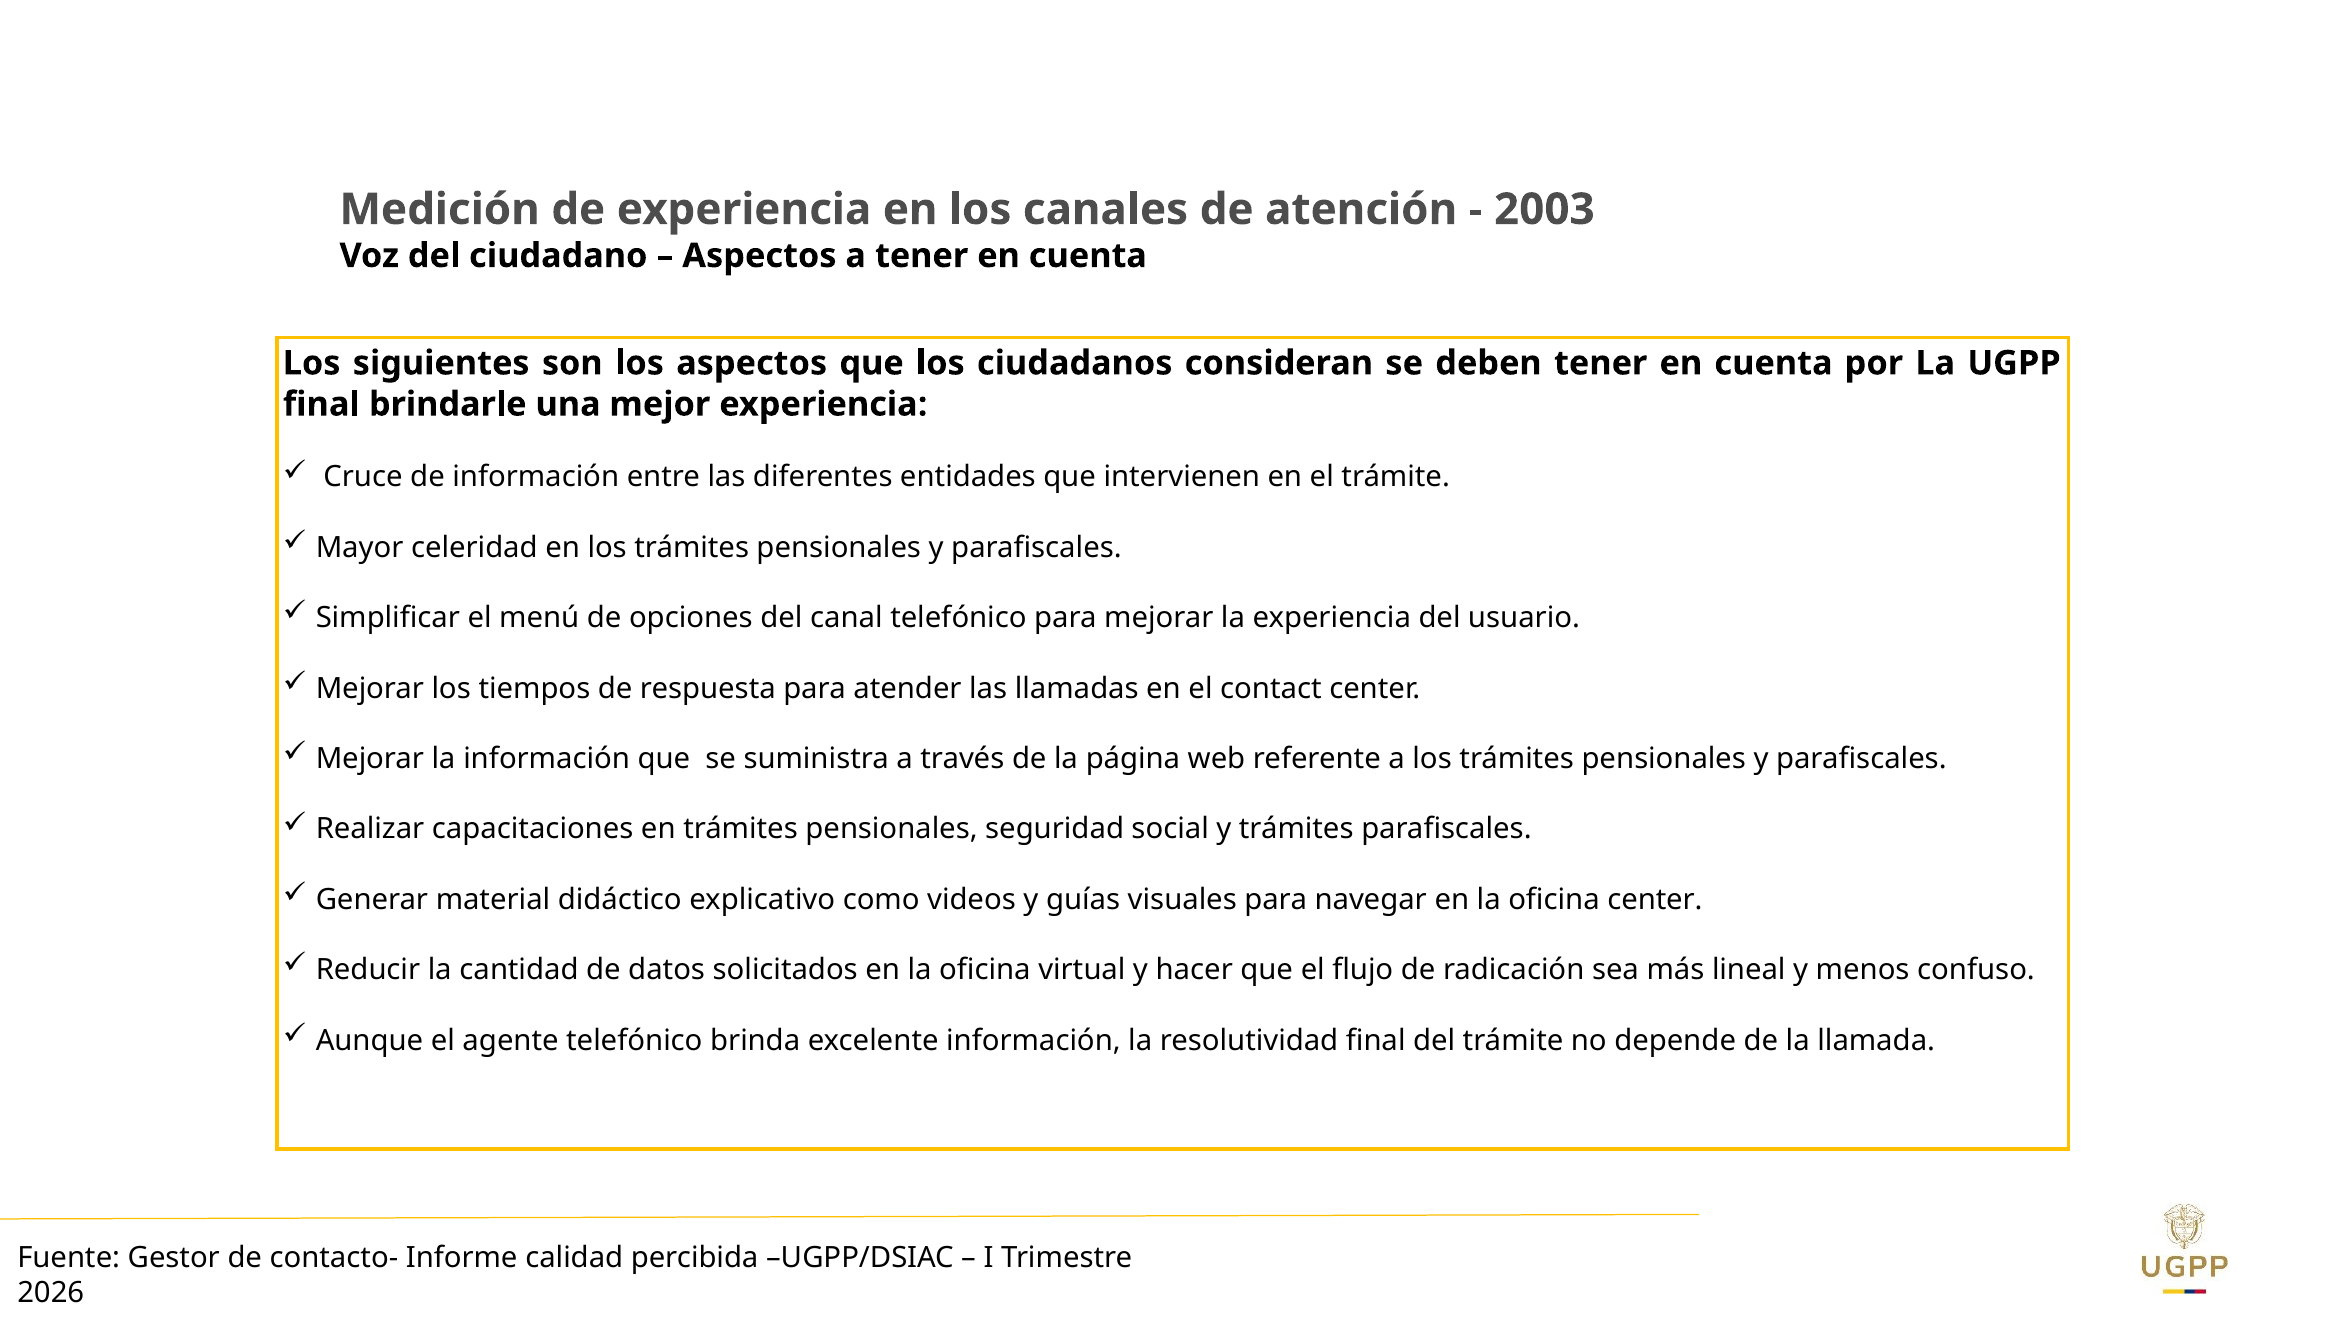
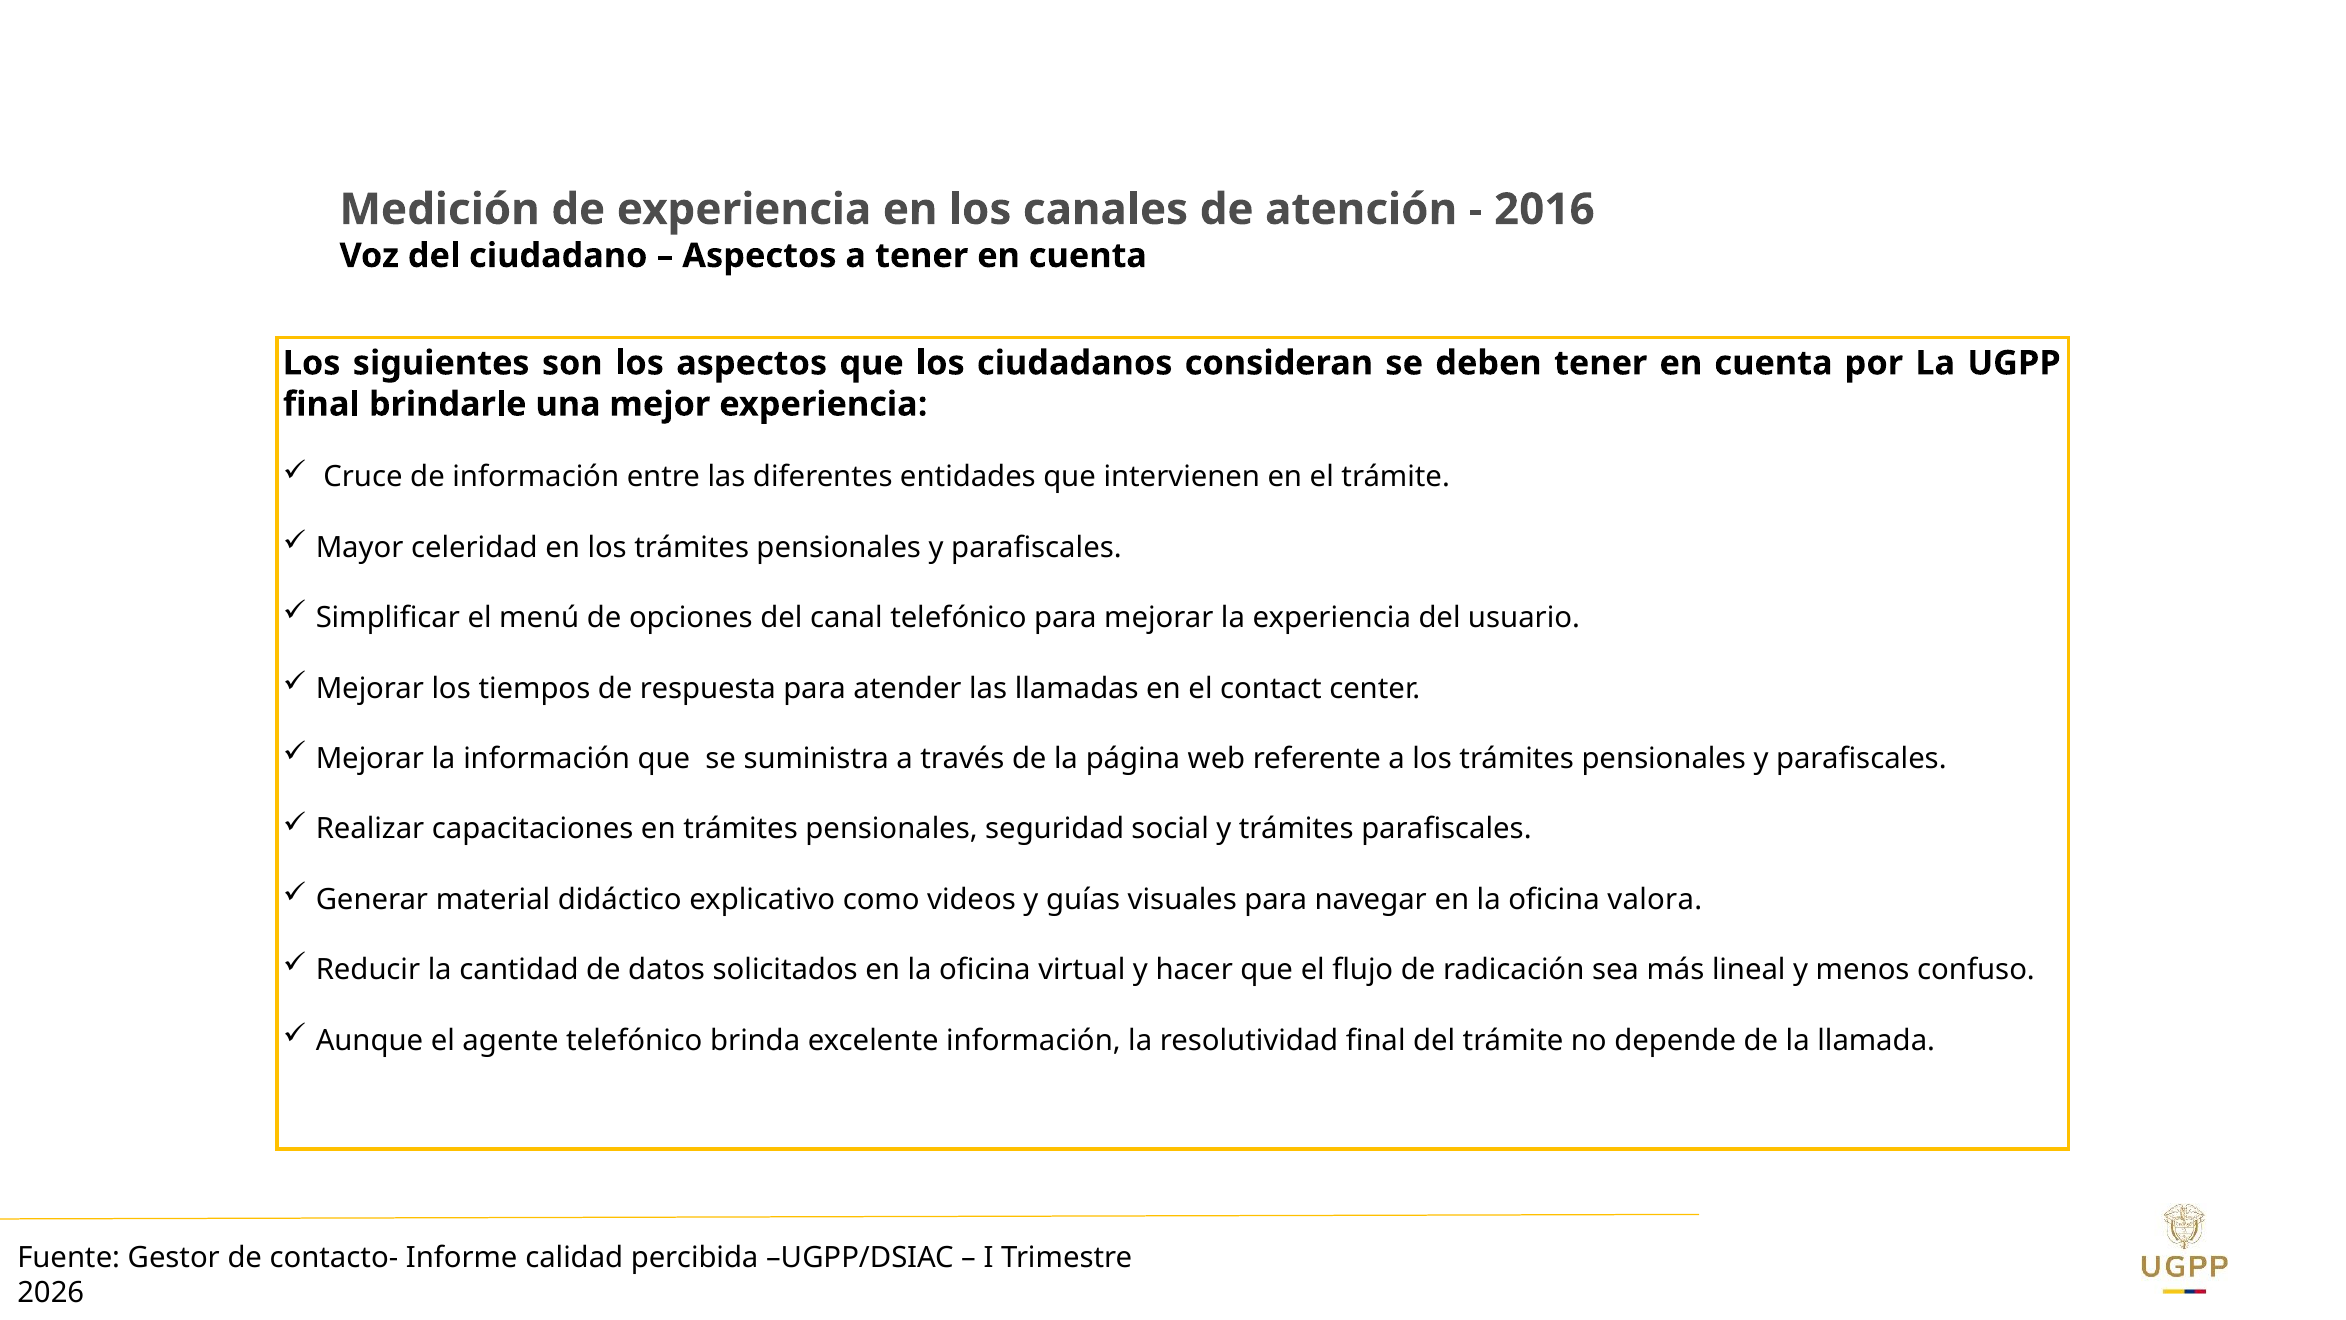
2003: 2003 -> 2016
oficina center: center -> valora
